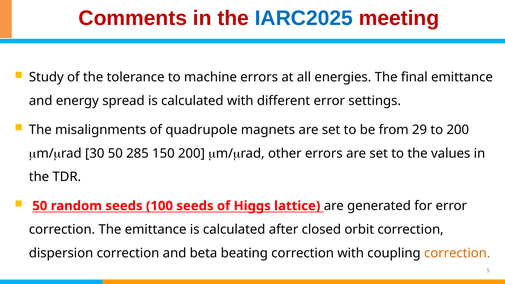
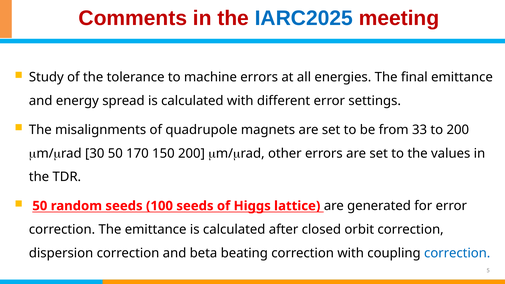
29: 29 -> 33
285: 285 -> 170
correction at (457, 253) colour: orange -> blue
